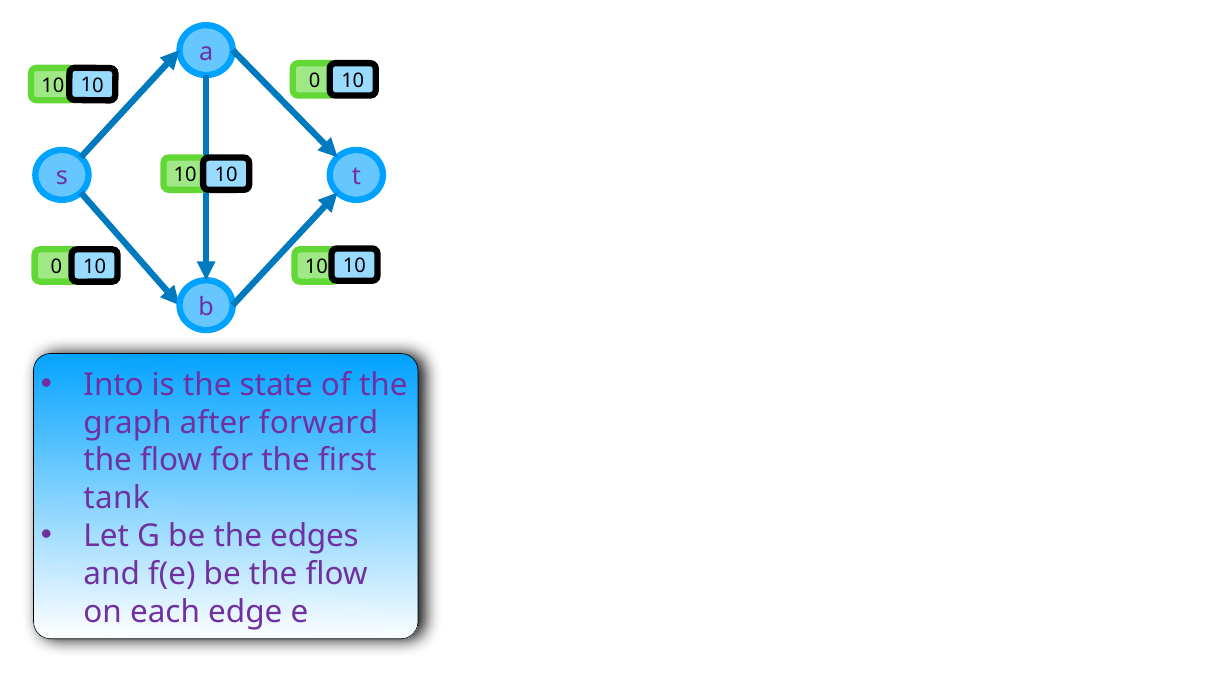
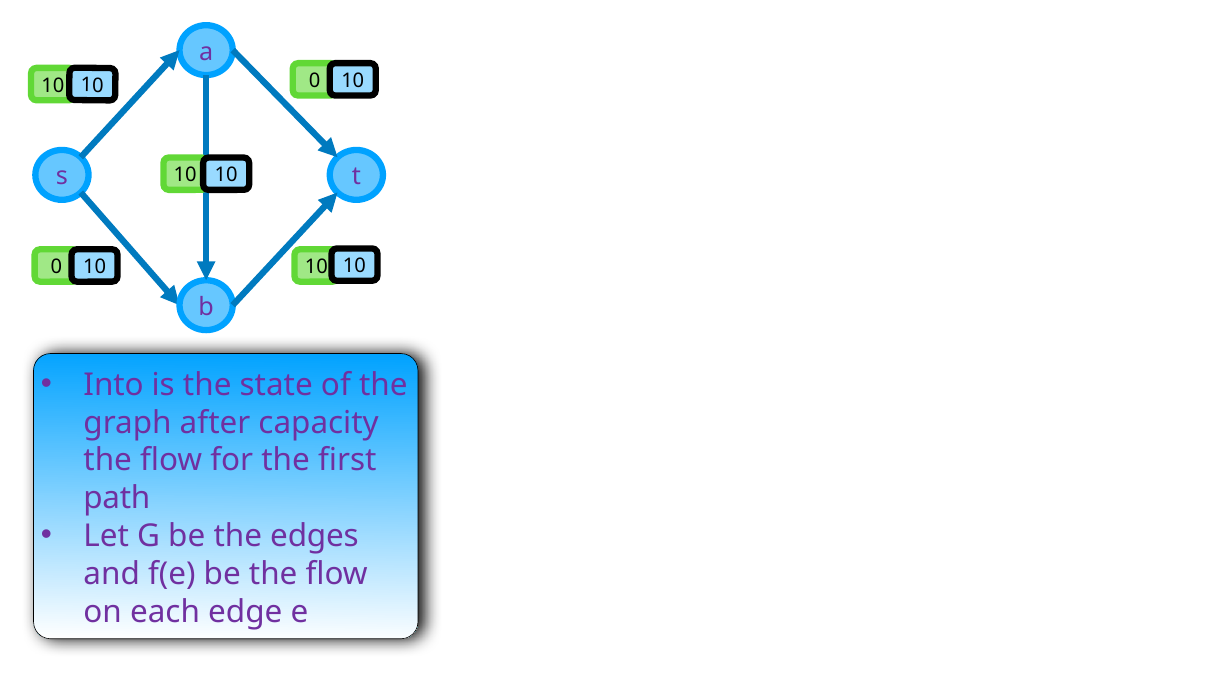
forward: forward -> capacity
tank: tank -> path
